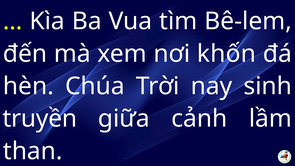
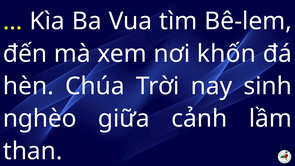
truyền: truyền -> nghèo
